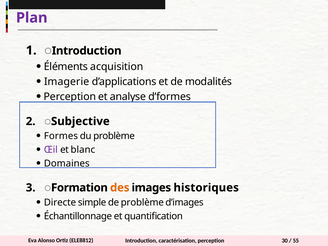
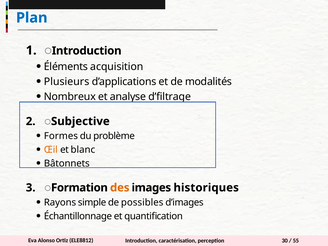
Plan colour: purple -> blue
Imagerie: Imagerie -> Plusieurs
Perception at (70, 97): Perception -> Nombreux
d’formes: d’formes -> d’filtrage
Œil colour: purple -> orange
Domaines: Domaines -> Bâtonnets
Directe: Directe -> Rayons
de problème: problème -> possibles
